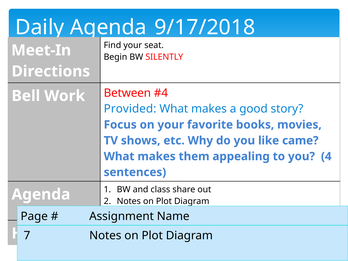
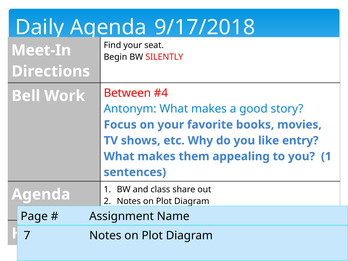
Provided: Provided -> Antonym
like came: came -> entry
you 4: 4 -> 1
